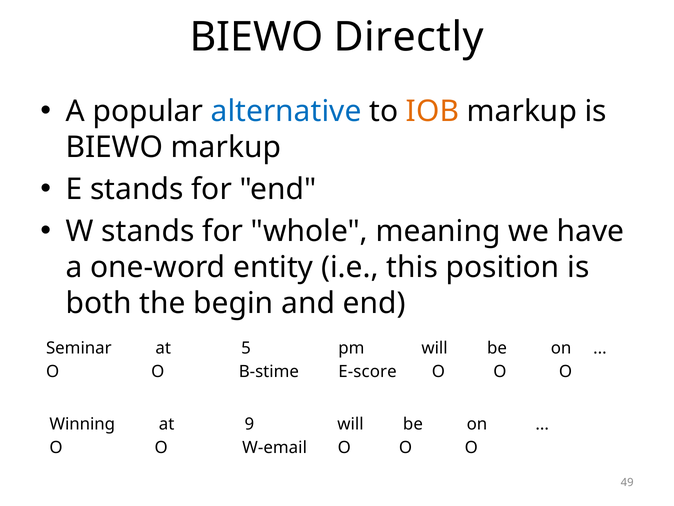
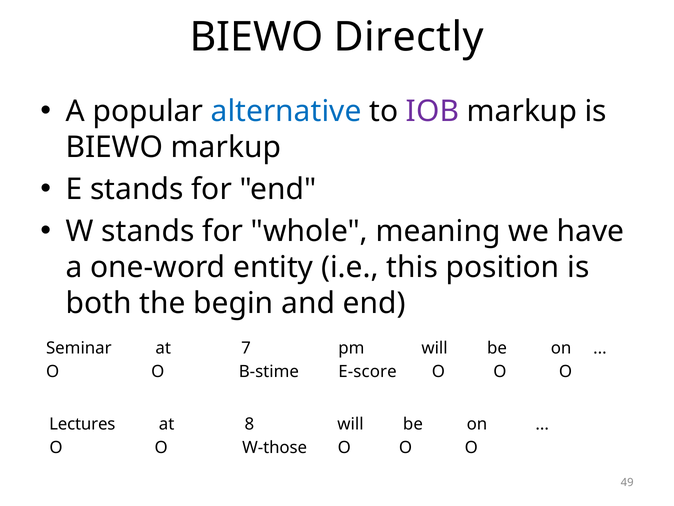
IOB colour: orange -> purple
5: 5 -> 7
Winning: Winning -> Lectures
9: 9 -> 8
W-email: W-email -> W-those
